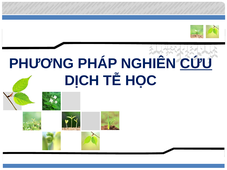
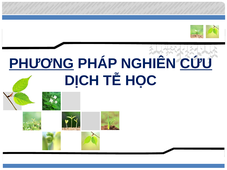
PHƯƠNG underline: none -> present
